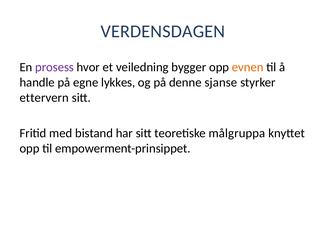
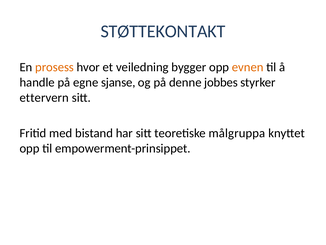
VERDENSDAGEN: VERDENSDAGEN -> STØTTEKONTAKT
prosess colour: purple -> orange
lykkes: lykkes -> sjanse
sjanse: sjanse -> jobbes
